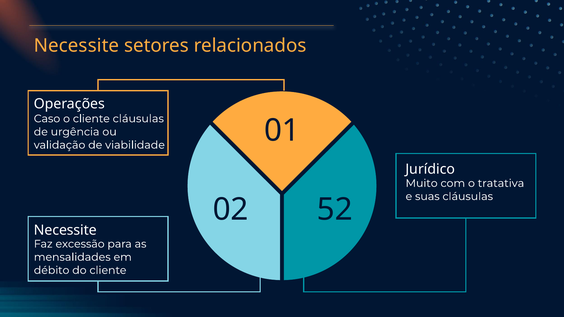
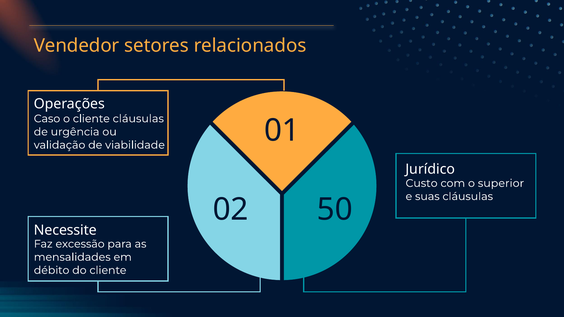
Necessite at (77, 46): Necessite -> Vendedor
Muito: Muito -> Custo
tratativa: tratativa -> superior
52: 52 -> 50
